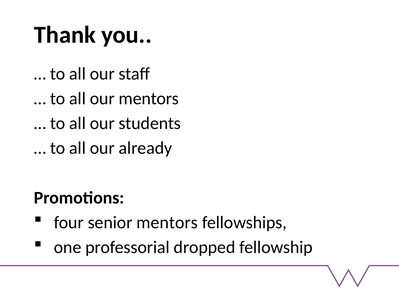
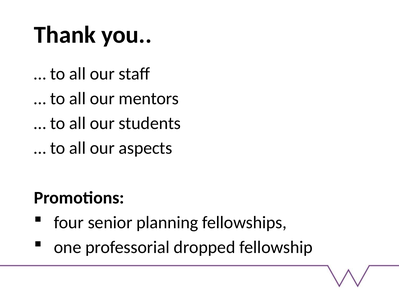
already: already -> aspects
senior mentors: mentors -> planning
